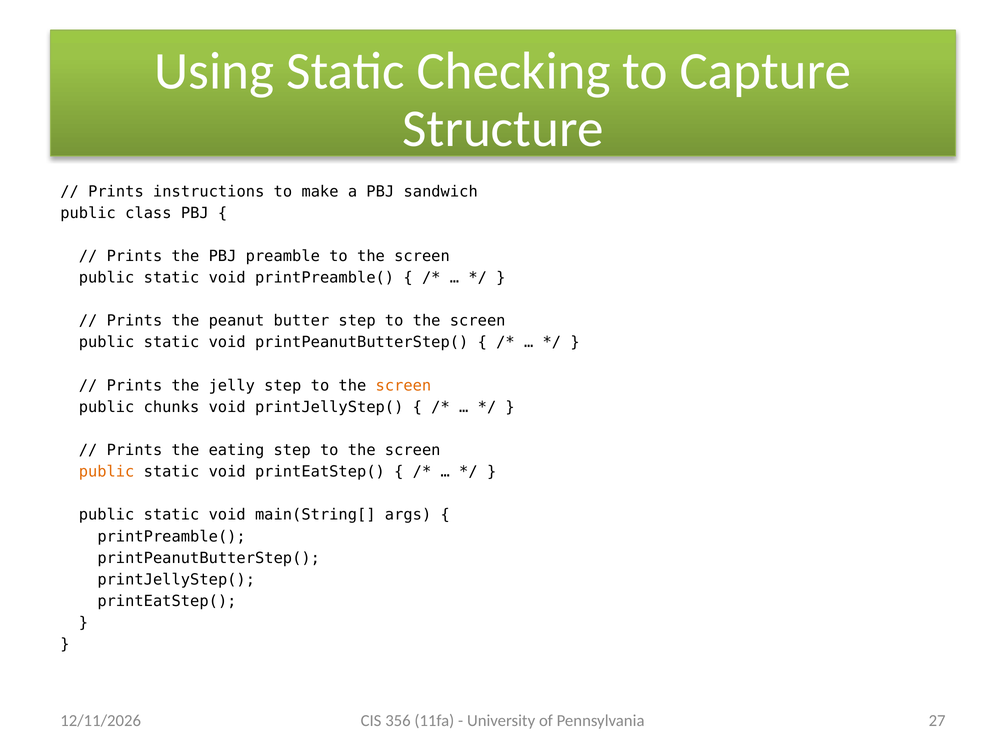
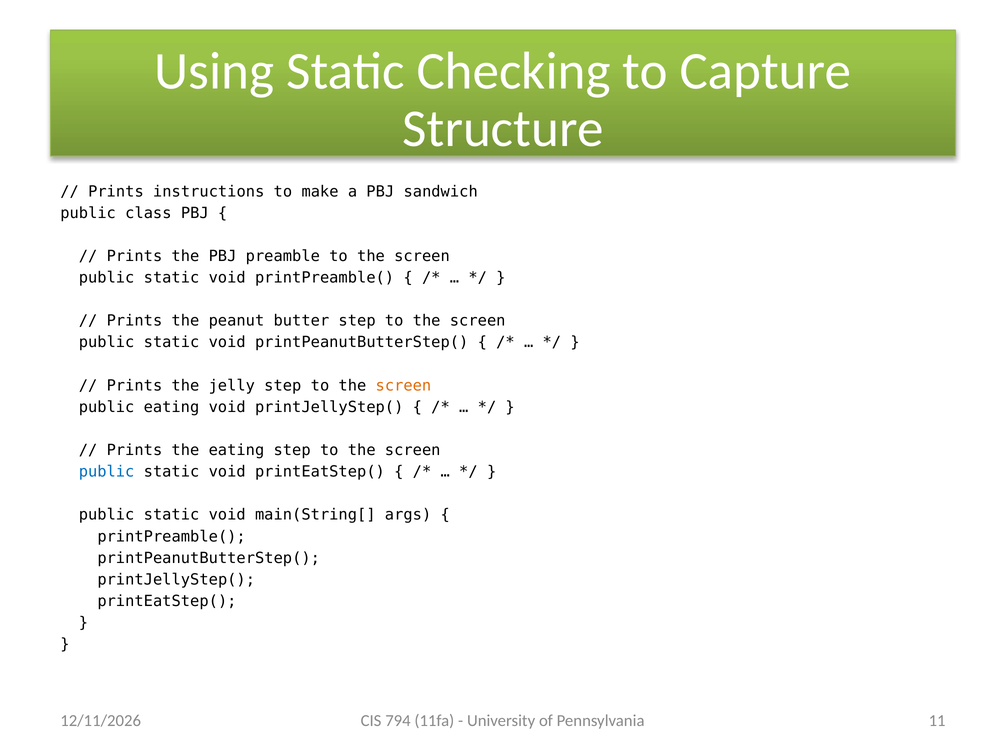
public chunks: chunks -> eating
public at (107, 471) colour: orange -> blue
356: 356 -> 794
27: 27 -> 11
